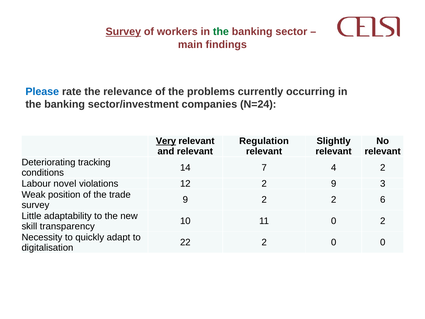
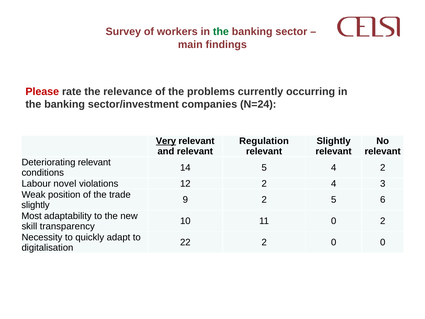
Survey at (123, 32) underline: present -> none
Please colour: blue -> red
Deteriorating tracking: tracking -> relevant
14 7: 7 -> 5
2 9: 9 -> 4
2 2: 2 -> 5
survey at (35, 205): survey -> slightly
Little: Little -> Most
